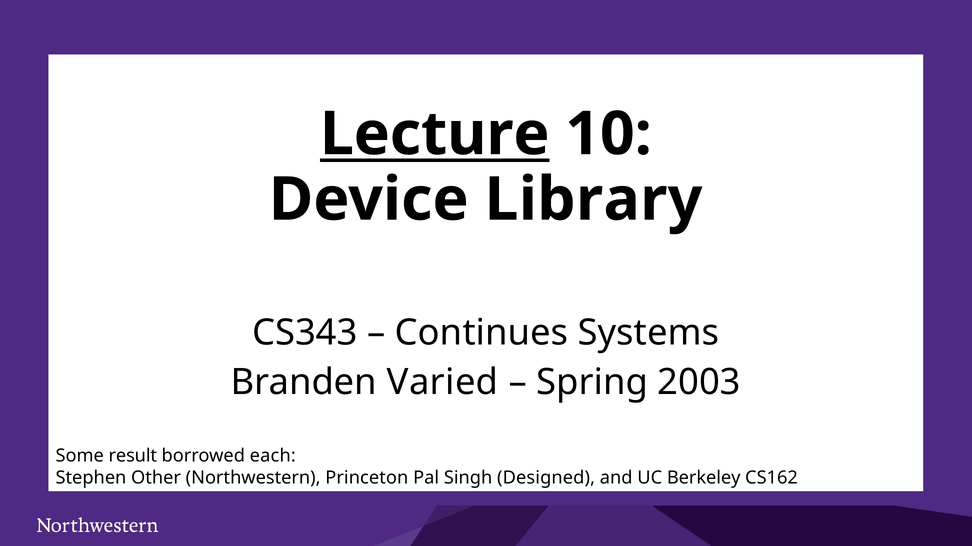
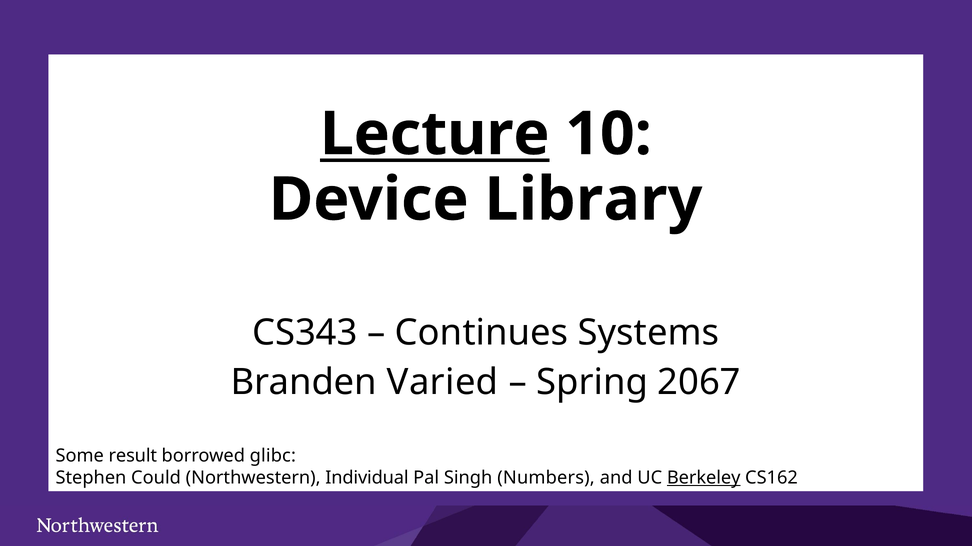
2003: 2003 -> 2067
each: each -> glibc
Other: Other -> Could
Princeton: Princeton -> Individual
Designed: Designed -> Numbers
Berkeley underline: none -> present
